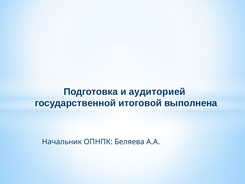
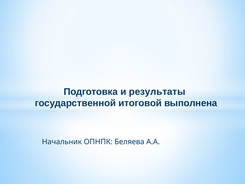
аудиторией: аудиторией -> результаты
